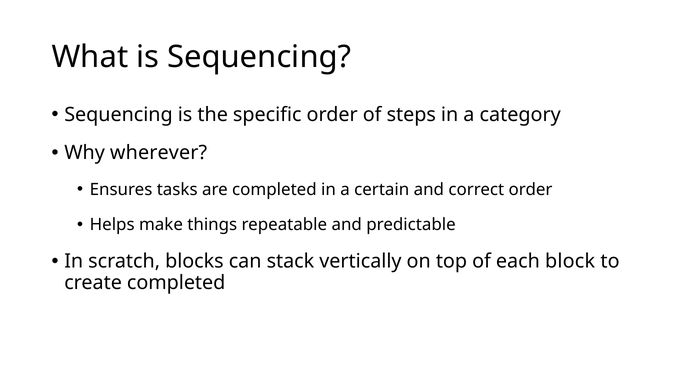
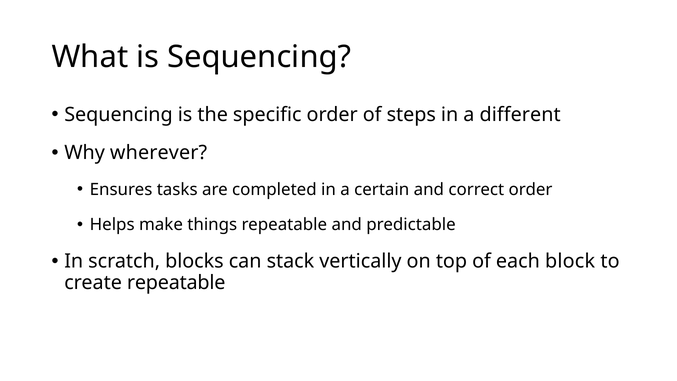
category: category -> different
create completed: completed -> repeatable
